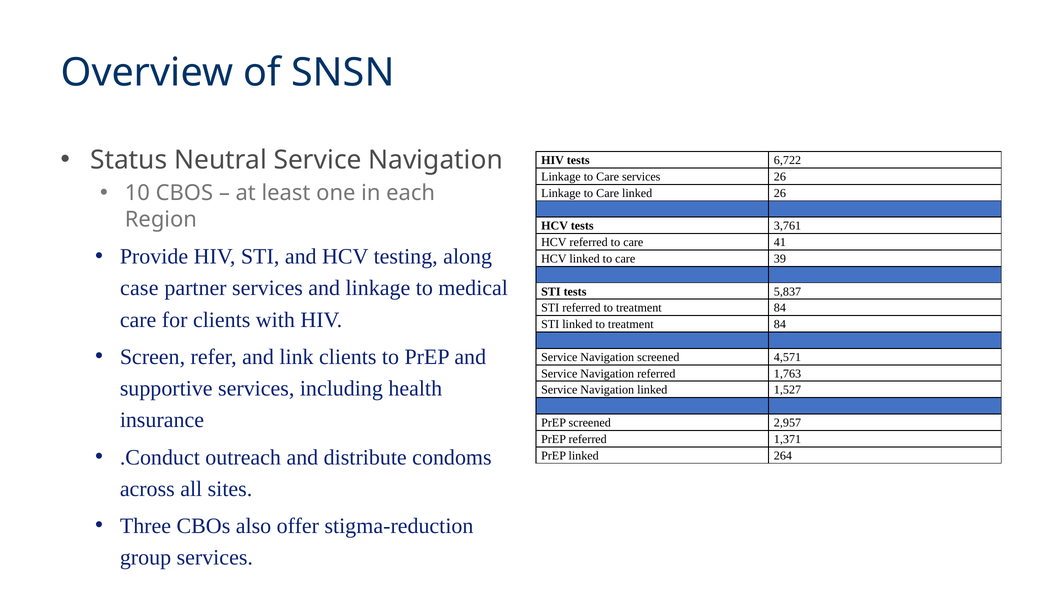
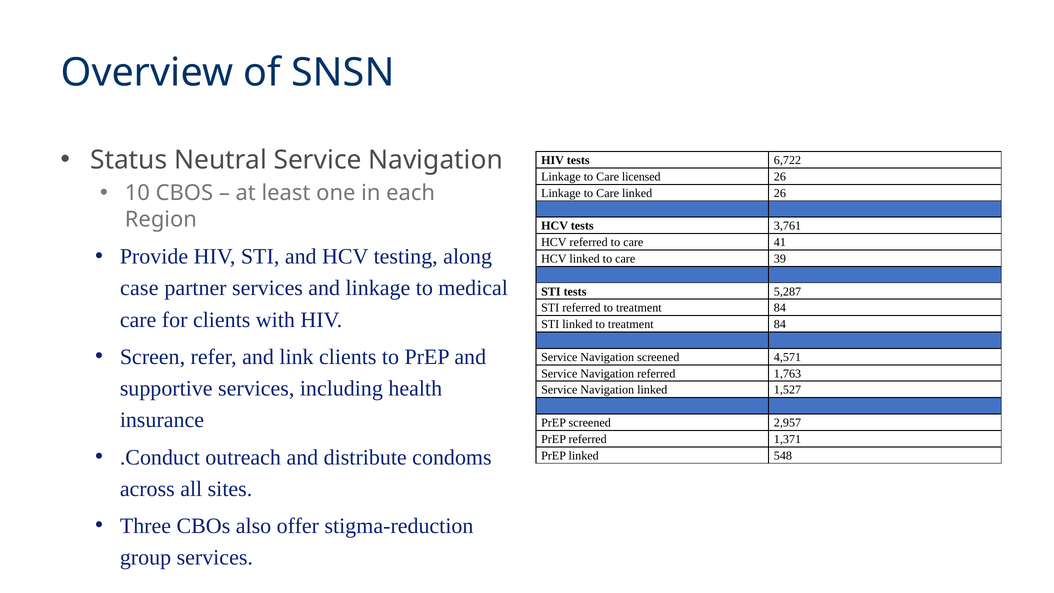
Care services: services -> licensed
5,837: 5,837 -> 5,287
264: 264 -> 548
